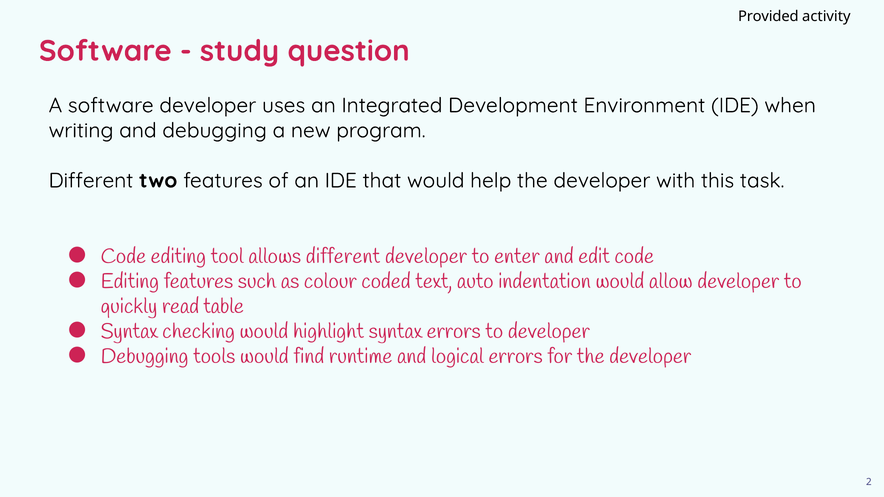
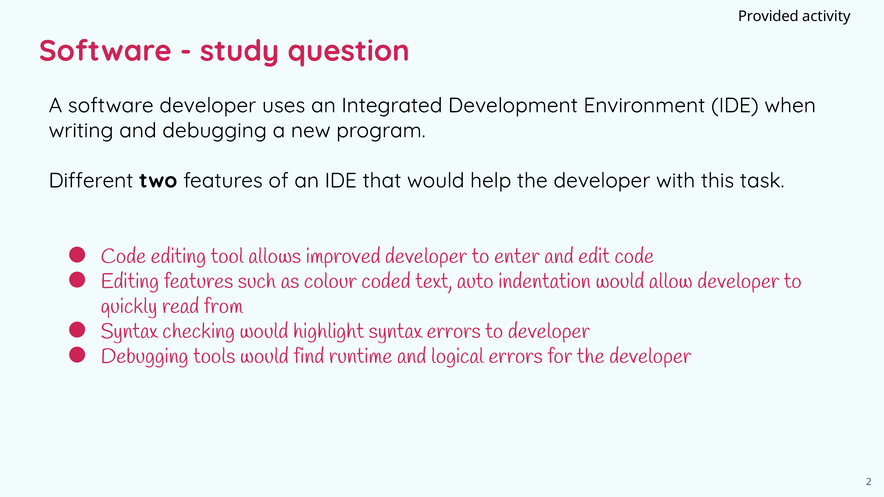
allows different: different -> improved
table: table -> from
